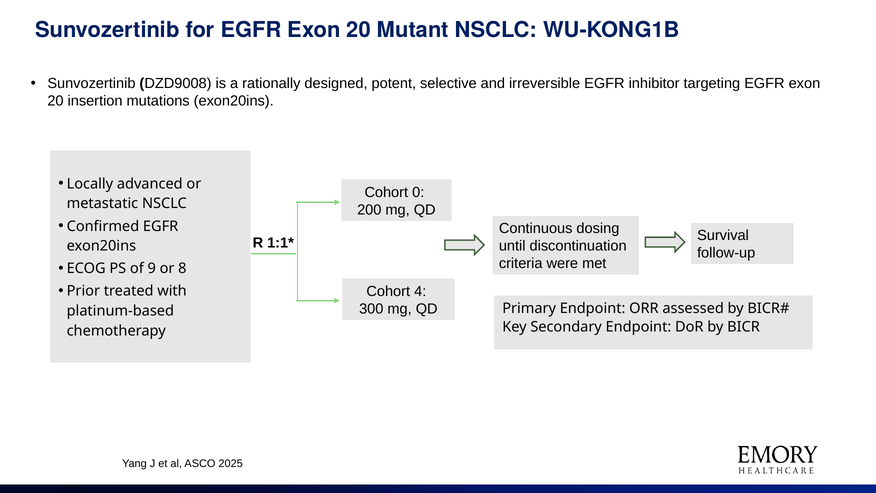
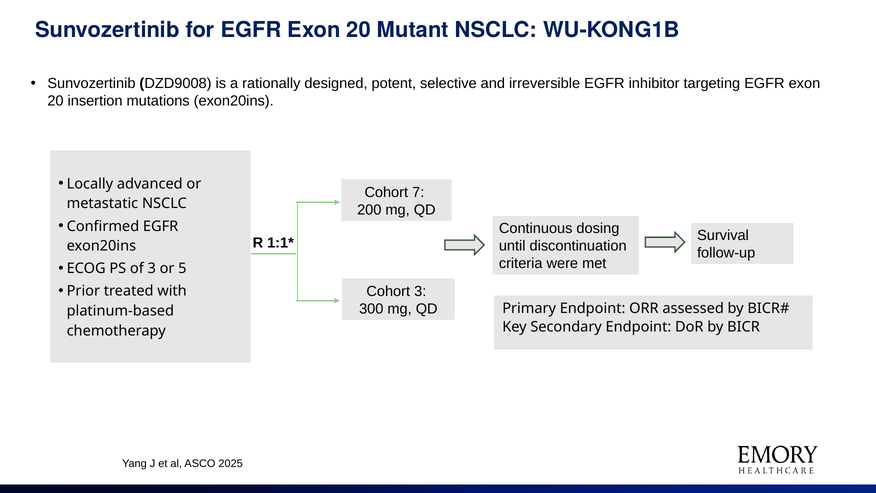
0: 0 -> 7
of 9: 9 -> 3
8: 8 -> 5
Cohort 4: 4 -> 3
